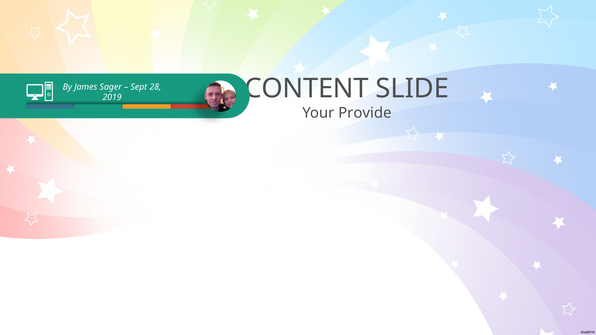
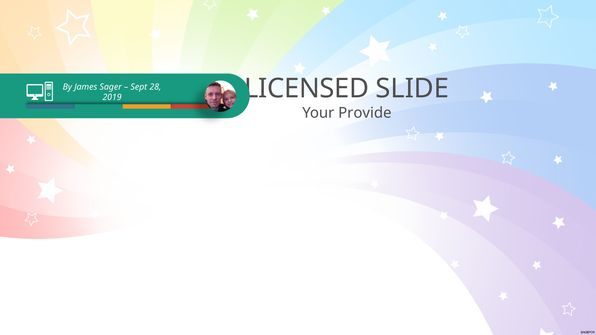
CONTENT: CONTENT -> LICENSED
